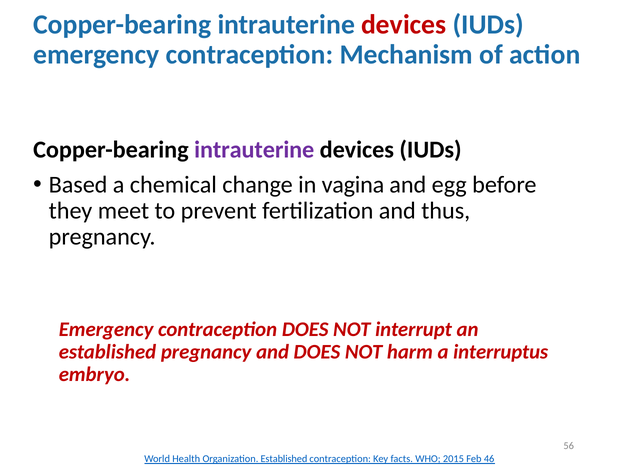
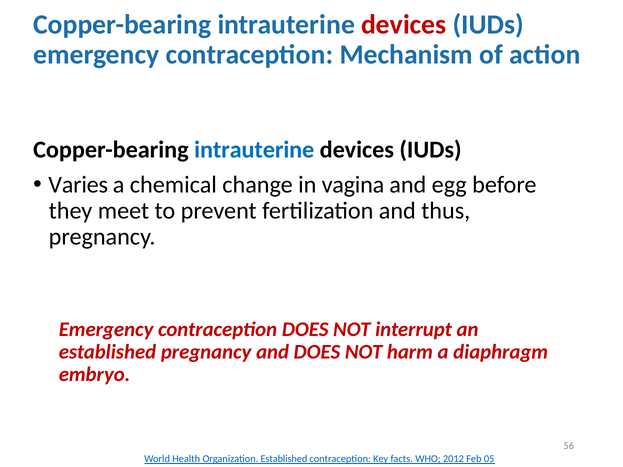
intrauterine at (254, 150) colour: purple -> blue
Based: Based -> Varies
interruptus: interruptus -> diaphragm
2015: 2015 -> 2012
46: 46 -> 05
